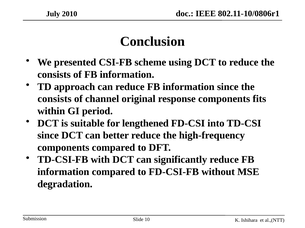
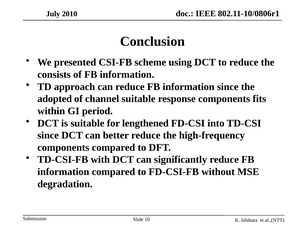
consists at (55, 99): consists -> adopted
channel original: original -> suitable
